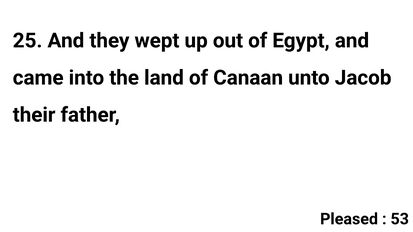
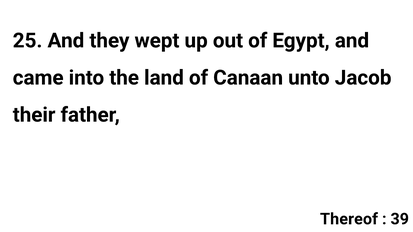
Pleased: Pleased -> Thereof
53: 53 -> 39
